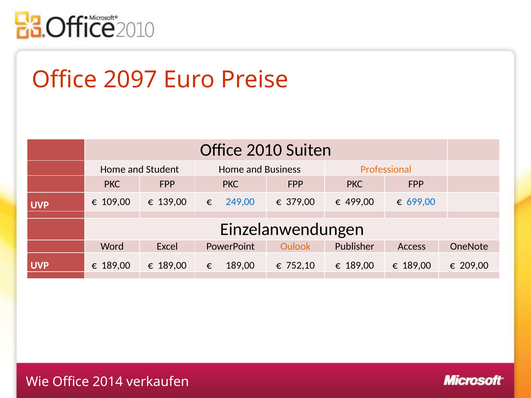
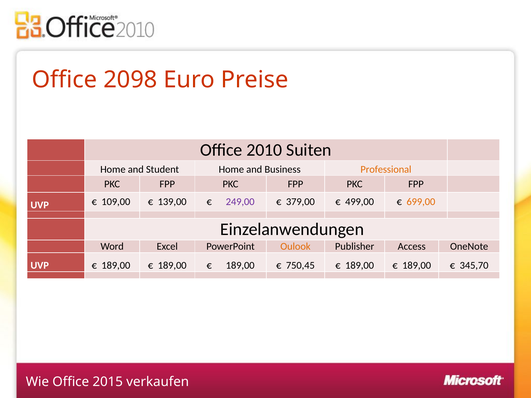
2097: 2097 -> 2098
249,00 colour: blue -> purple
699,00 colour: blue -> orange
752,10: 752,10 -> 750,45
209,00: 209,00 -> 345,70
2014: 2014 -> 2015
